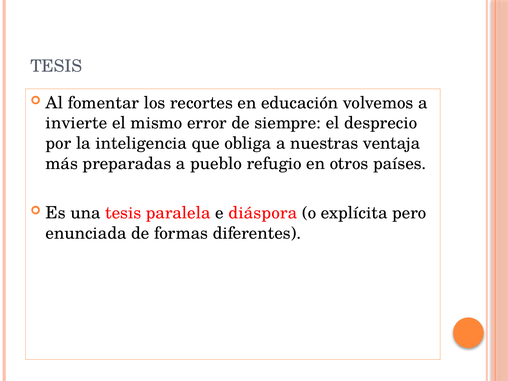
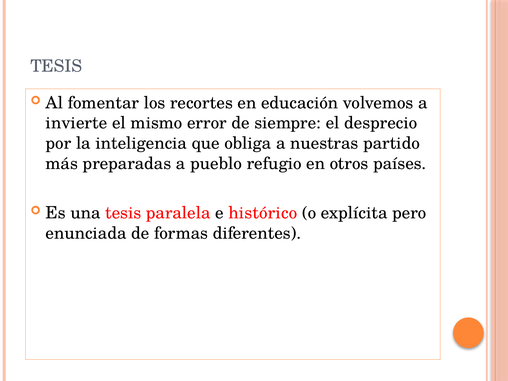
ventaja: ventaja -> partido
diáspora: diáspora -> histórico
